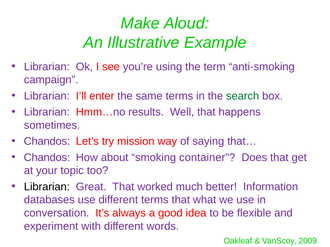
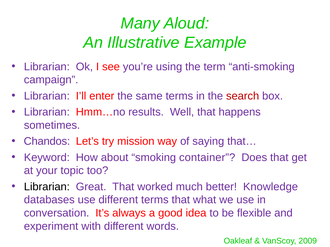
Make: Make -> Many
search colour: green -> red
Chandos at (47, 158): Chandos -> Keyword
Information: Information -> Knowledge
